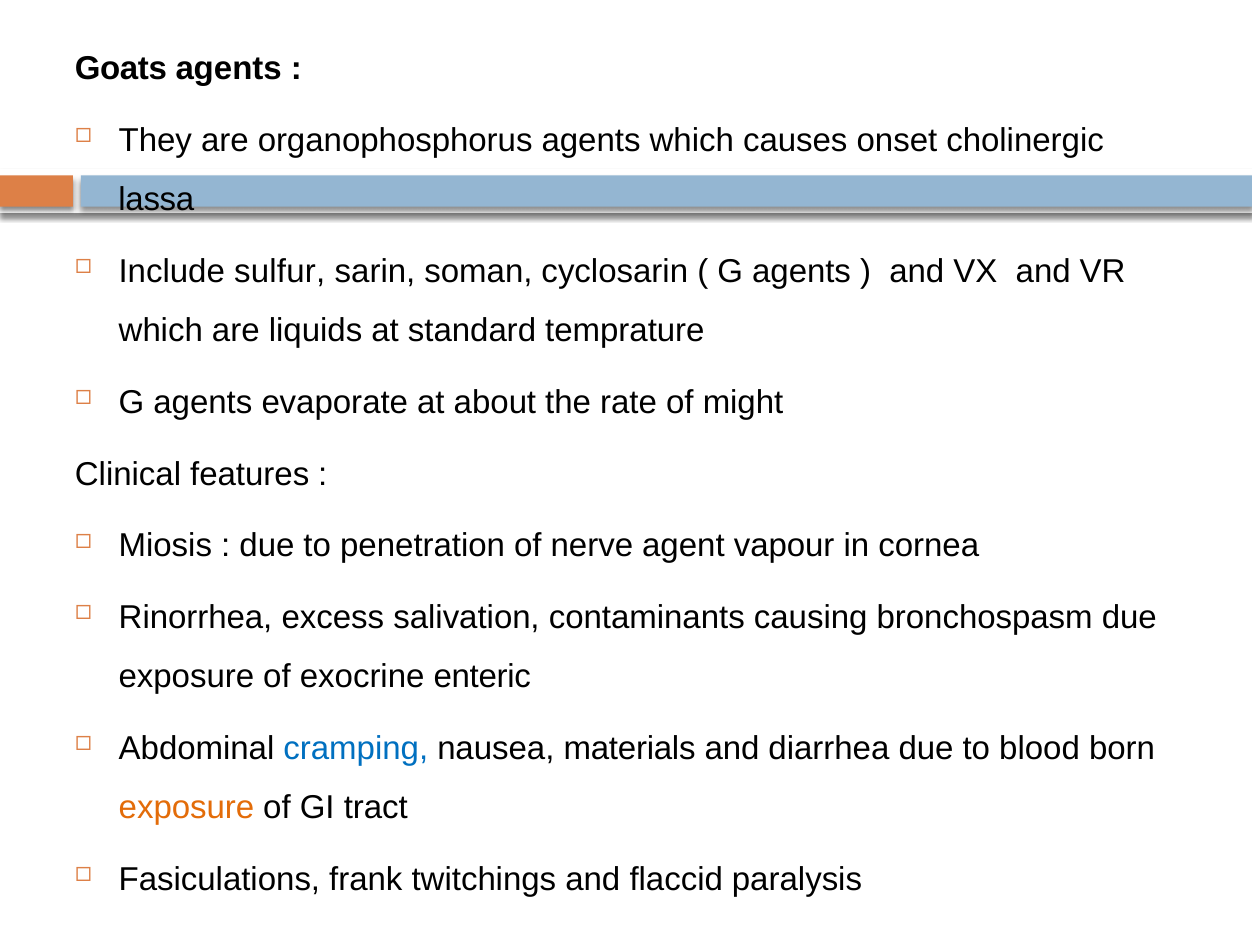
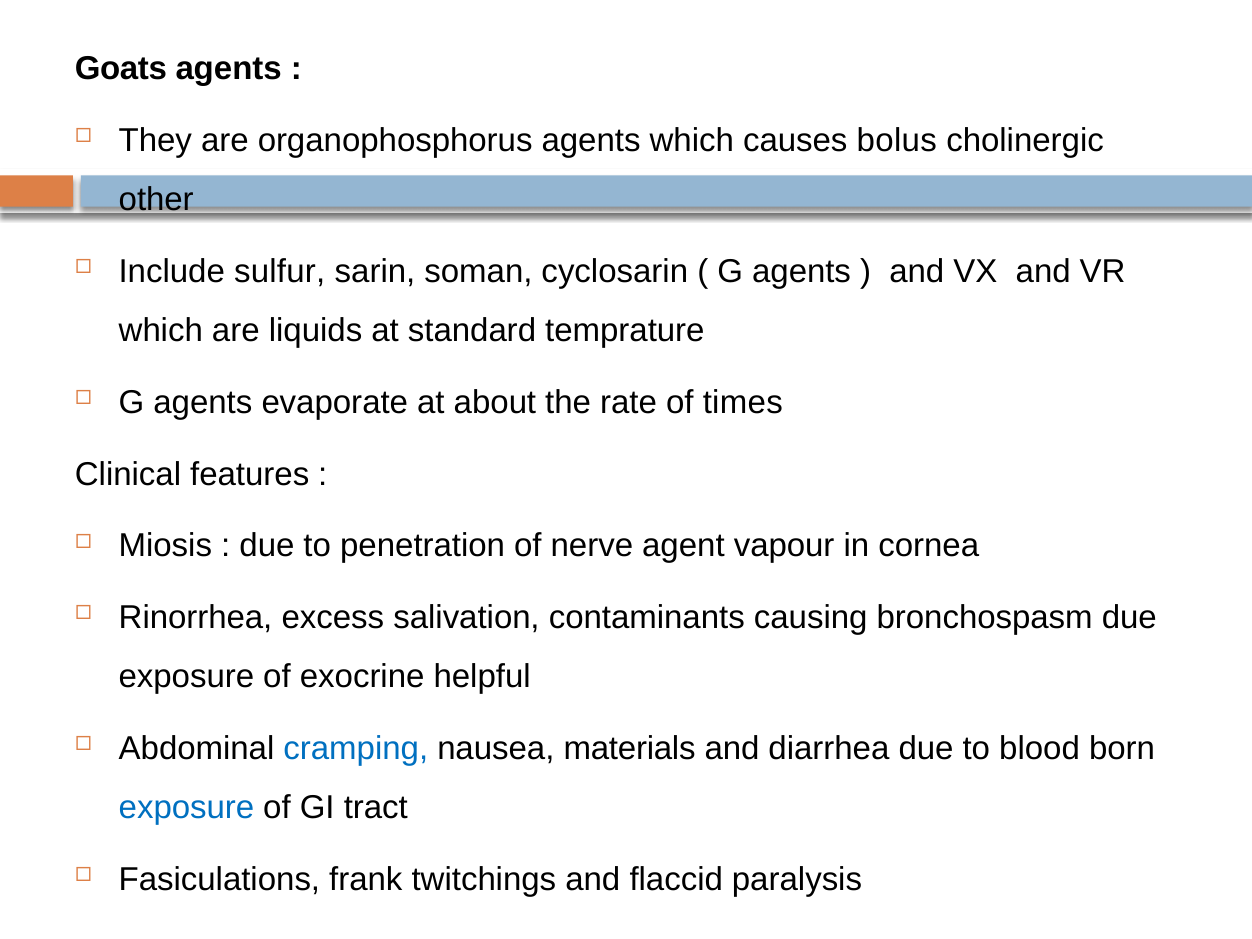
onset: onset -> bolus
lassa: lassa -> other
might: might -> times
enteric: enteric -> helpful
exposure at (187, 808) colour: orange -> blue
